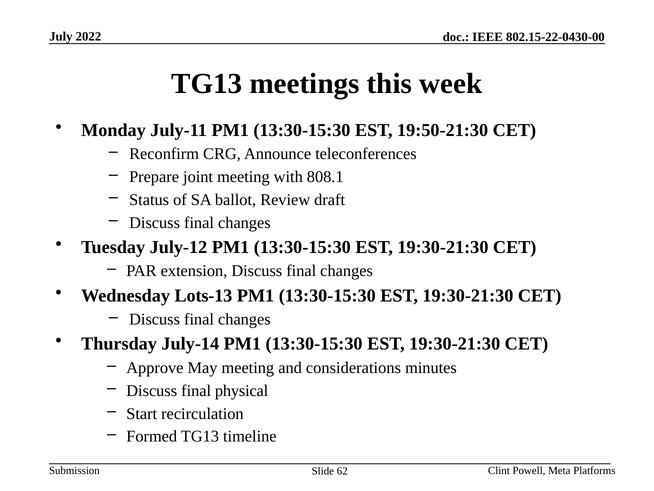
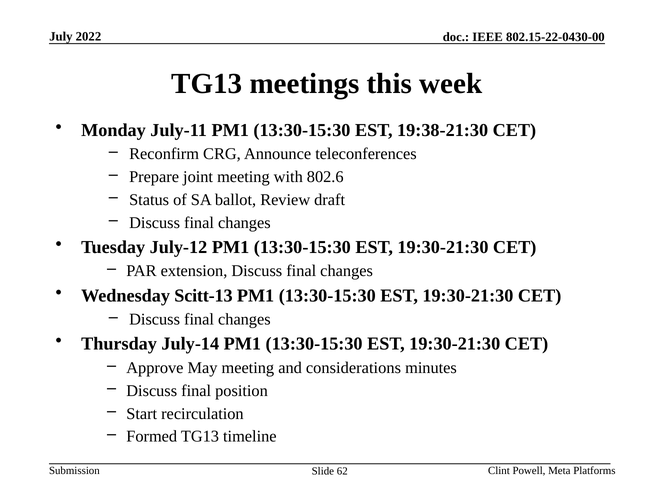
19:50-21:30: 19:50-21:30 -> 19:38-21:30
808.1: 808.1 -> 802.6
Lots-13: Lots-13 -> Scitt-13
physical: physical -> position
